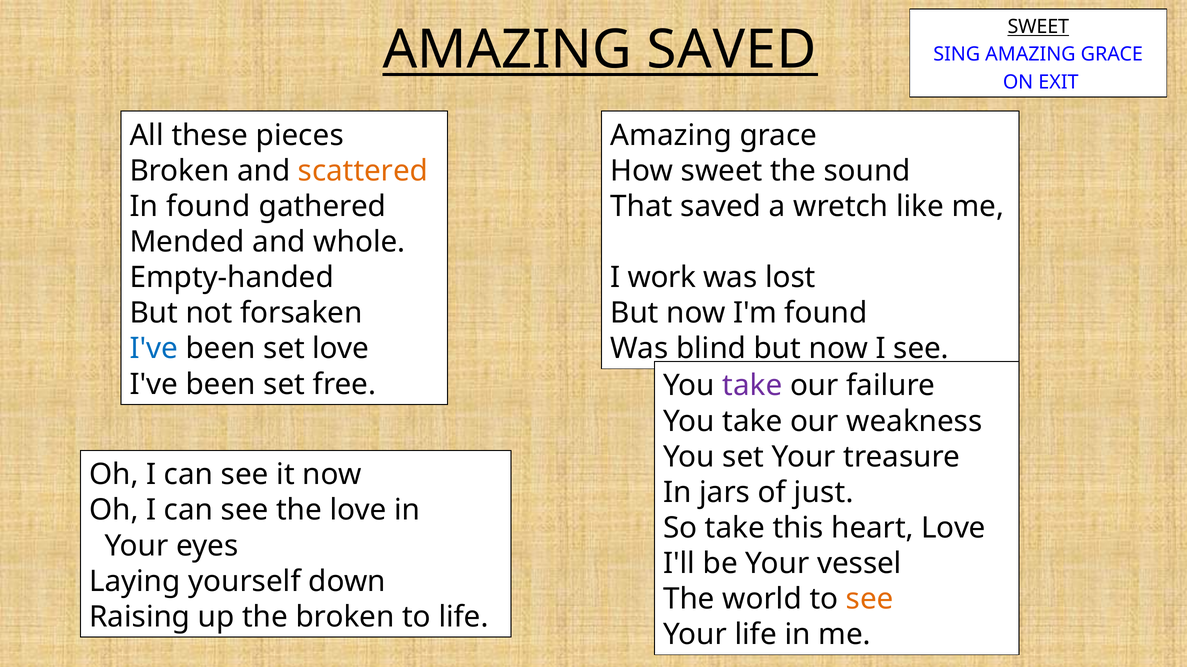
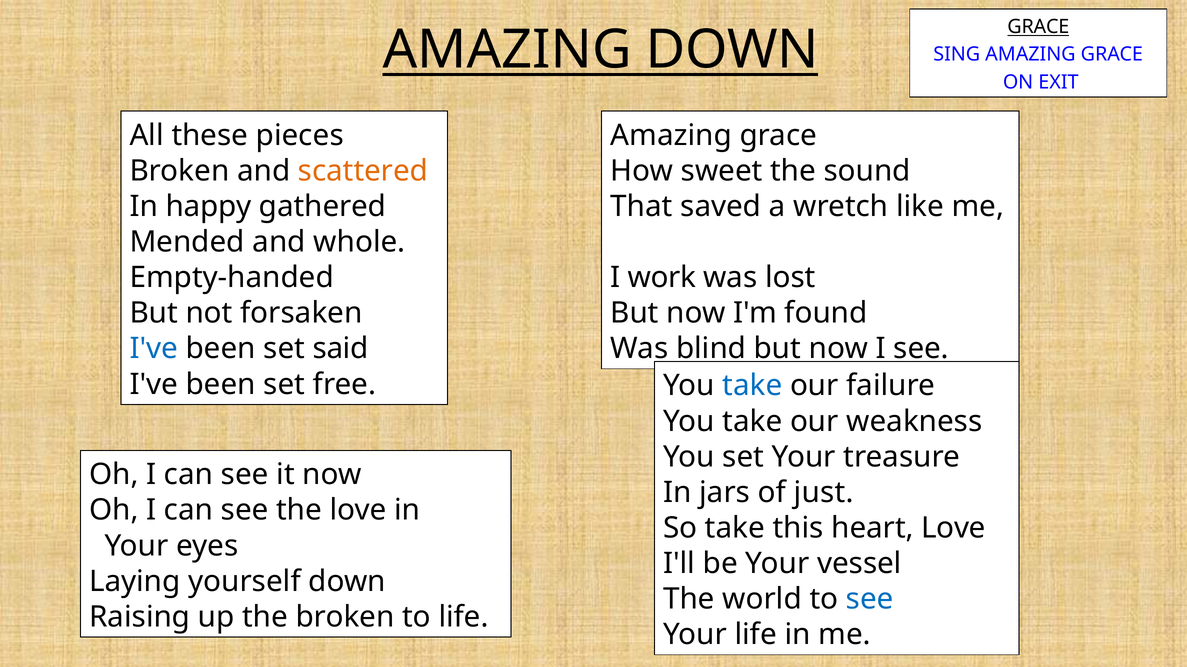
SWEET at (1038, 27): SWEET -> GRACE
AMAZING SAVED: SAVED -> DOWN
In found: found -> happy
set love: love -> said
take at (752, 386) colour: purple -> blue
see at (870, 600) colour: orange -> blue
